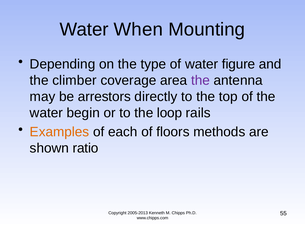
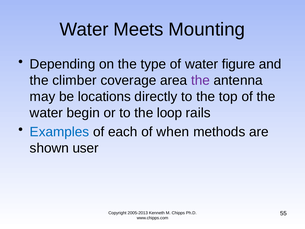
When: When -> Meets
arrestors: arrestors -> locations
Examples colour: orange -> blue
floors: floors -> when
ratio: ratio -> user
